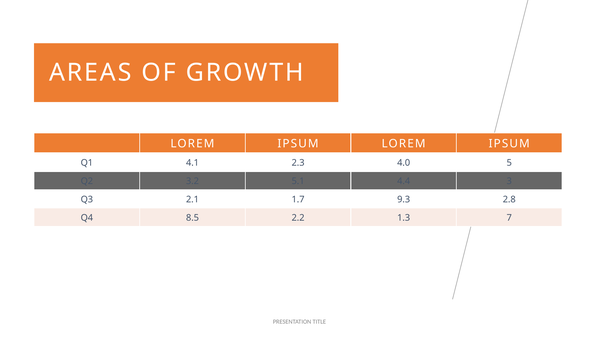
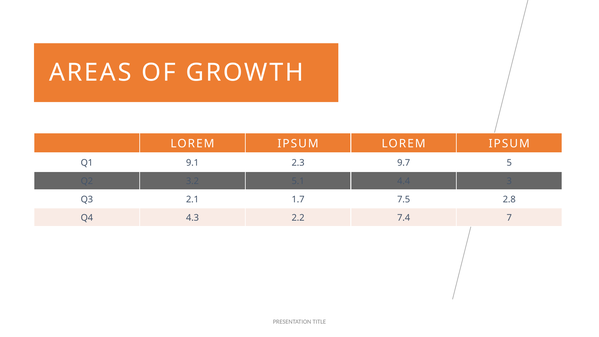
4.1: 4.1 -> 9.1
4.0: 4.0 -> 9.7
9.3: 9.3 -> 7.5
8.5: 8.5 -> 4.3
1.3: 1.3 -> 7.4
